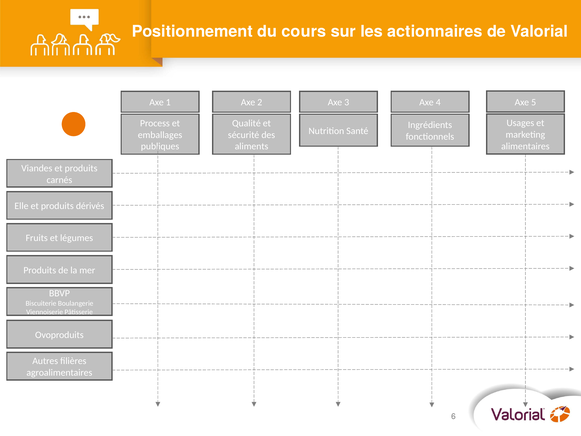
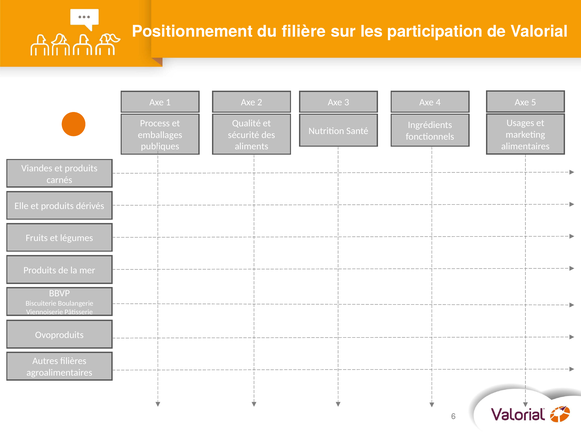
cours: cours -> filière
actionnaires: actionnaires -> participation
